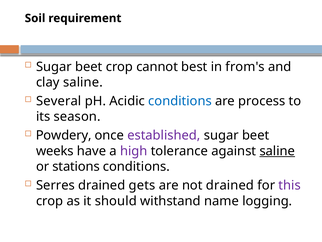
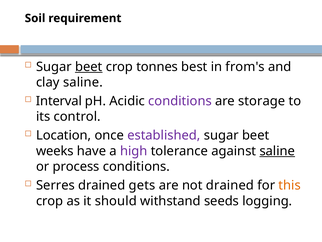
beet at (89, 67) underline: none -> present
cannot: cannot -> tonnes
Several: Several -> Interval
conditions at (180, 101) colour: blue -> purple
process: process -> storage
season: season -> control
Powdery: Powdery -> Location
stations: stations -> process
this colour: purple -> orange
name: name -> seeds
